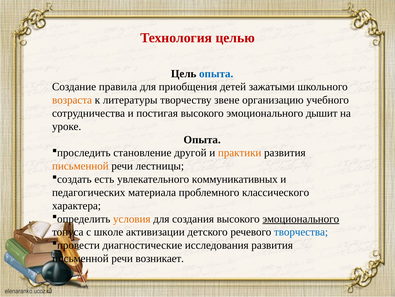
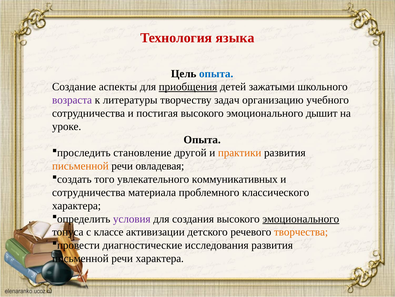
целью: целью -> языка
правила: правила -> аспекты
приобщения underline: none -> present
возраста colour: orange -> purple
звене: звене -> задач
лестницы: лестницы -> овладевая
есть: есть -> того
педагогических at (89, 192): педагогических -> сотрудничества
условия colour: orange -> purple
школе: школе -> классе
творчества colour: blue -> orange
речи возникает: возникает -> характера
